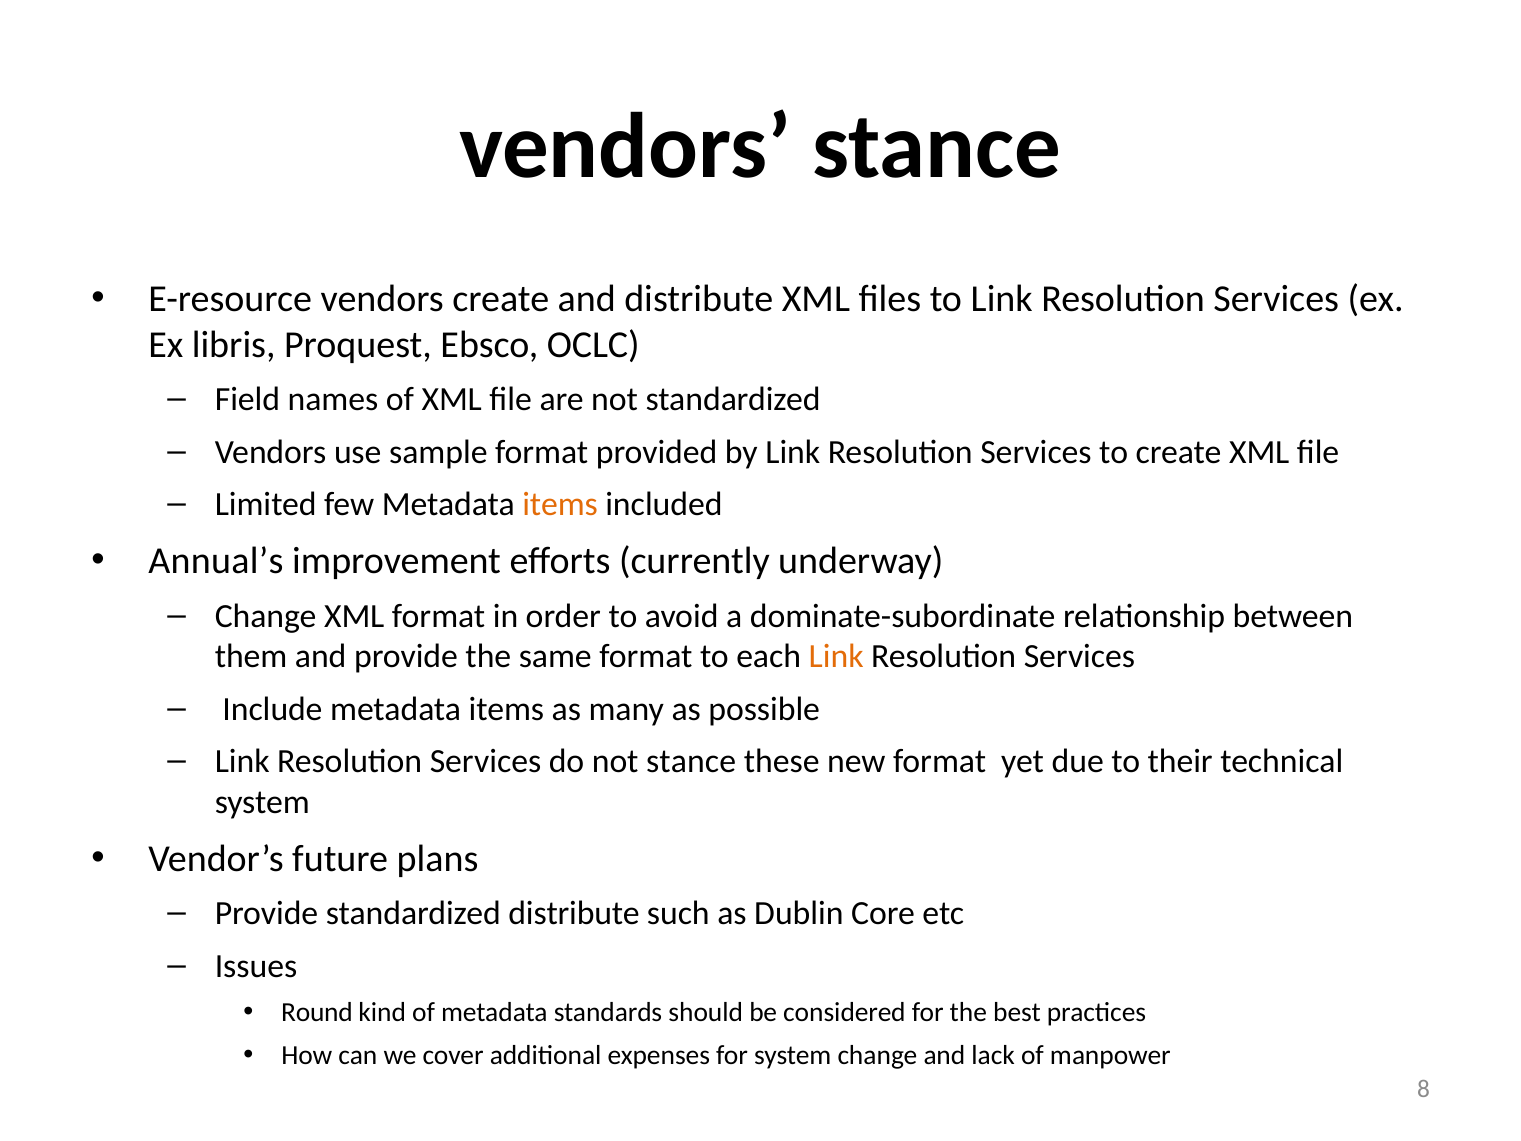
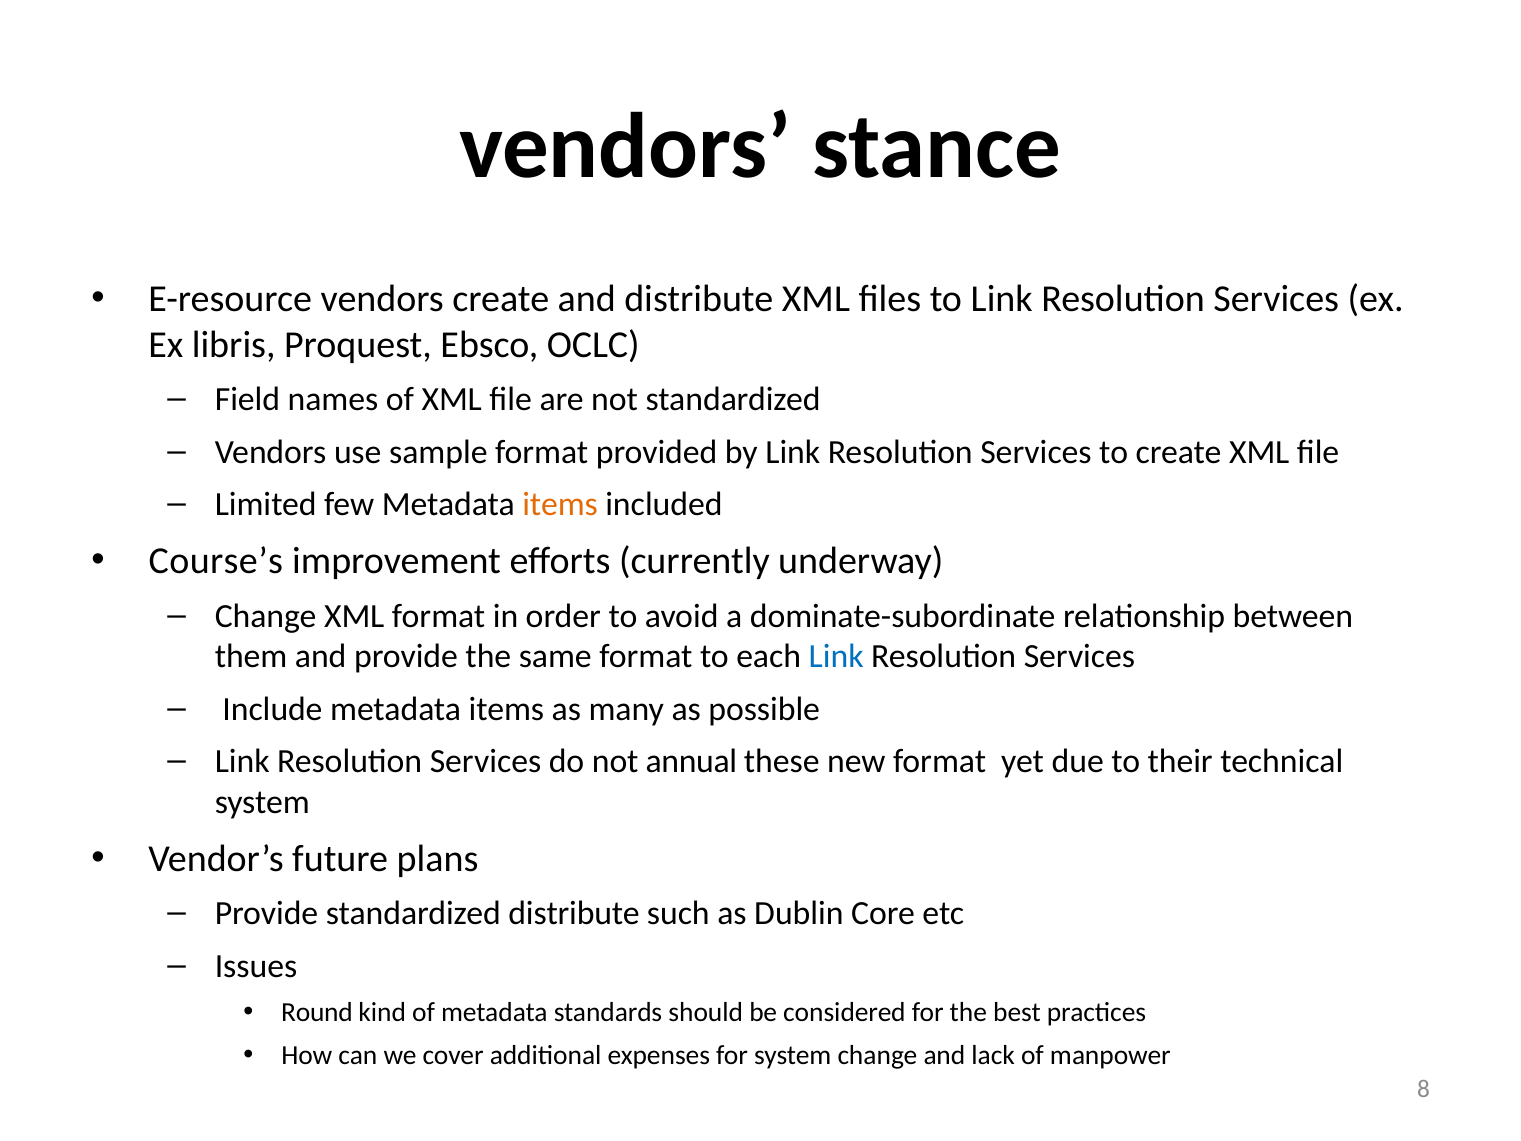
Annual’s: Annual’s -> Course’s
Link at (836, 656) colour: orange -> blue
not stance: stance -> annual
